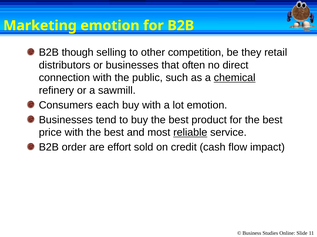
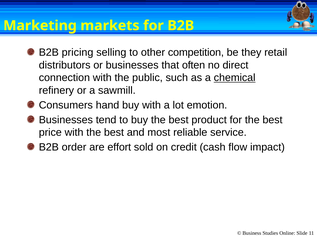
Marketing emotion: emotion -> markets
though: though -> pricing
each: each -> hand
reliable underline: present -> none
